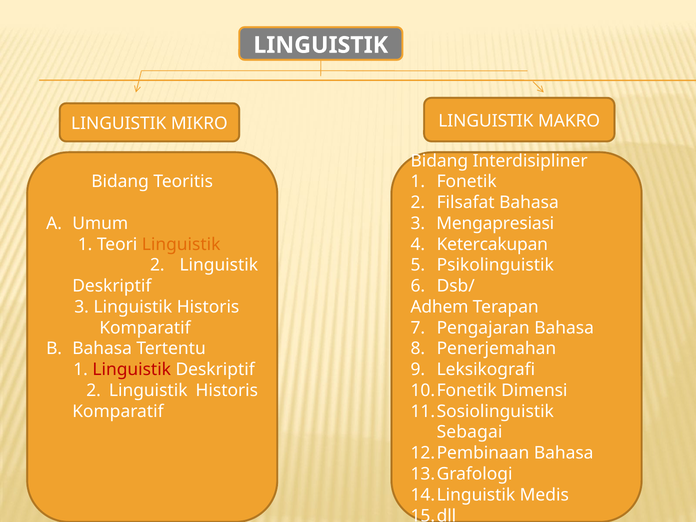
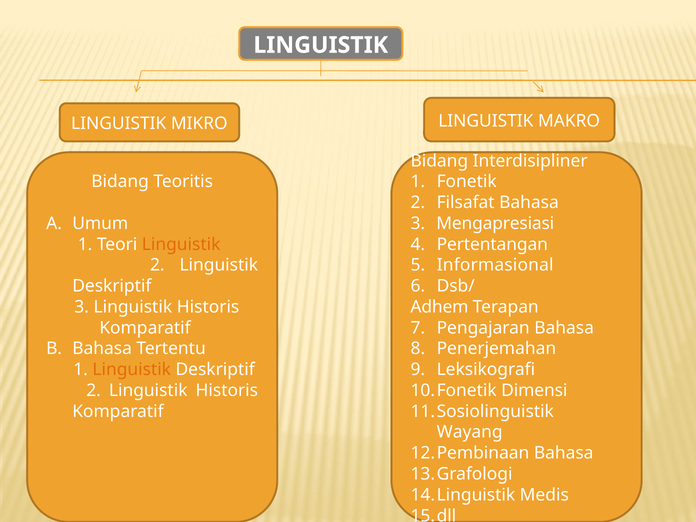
Ketercakupan: Ketercakupan -> Pertentangan
Psikolinguistik: Psikolinguistik -> Informasional
Linguistik at (132, 370) colour: red -> orange
Sebagai: Sebagai -> Wayang
